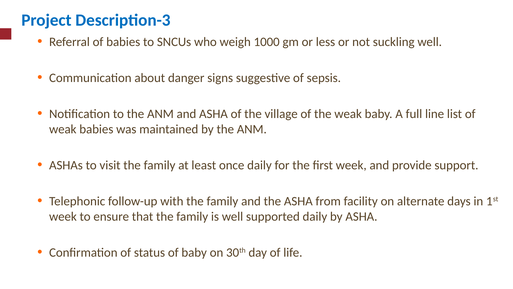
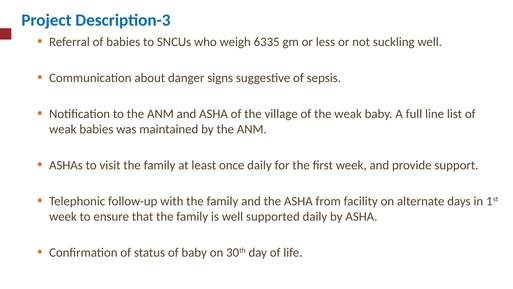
1000: 1000 -> 6335
